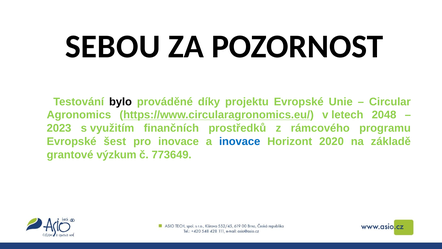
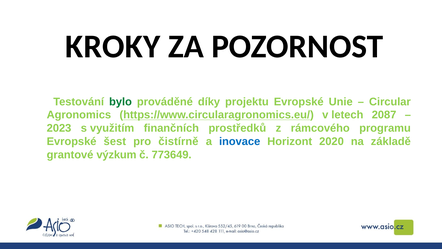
SEBOU: SEBOU -> KROKY
bylo colour: black -> green
2048: 2048 -> 2087
pro inovace: inovace -> čistírně
